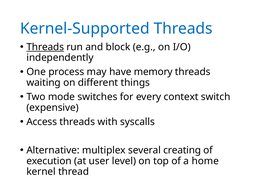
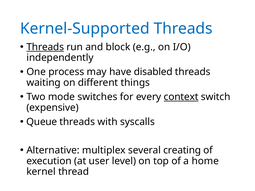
memory: memory -> disabled
context underline: none -> present
Access: Access -> Queue
